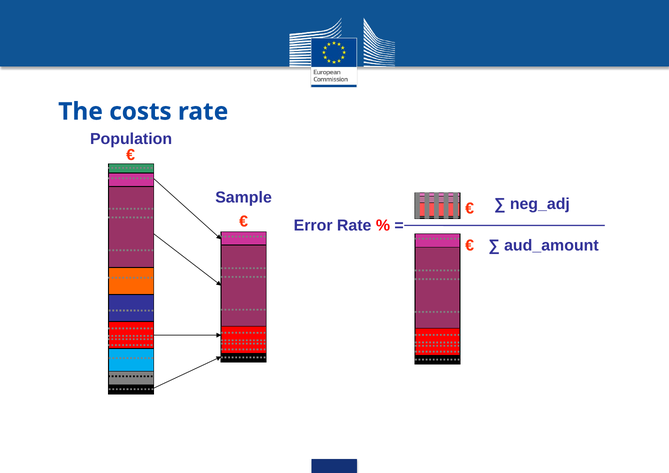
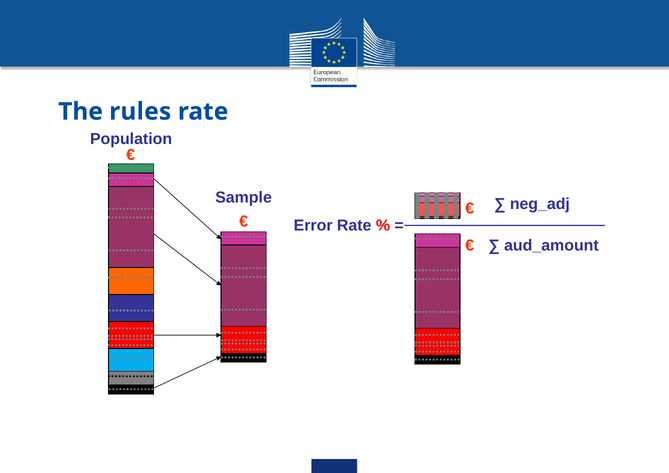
costs: costs -> rules
